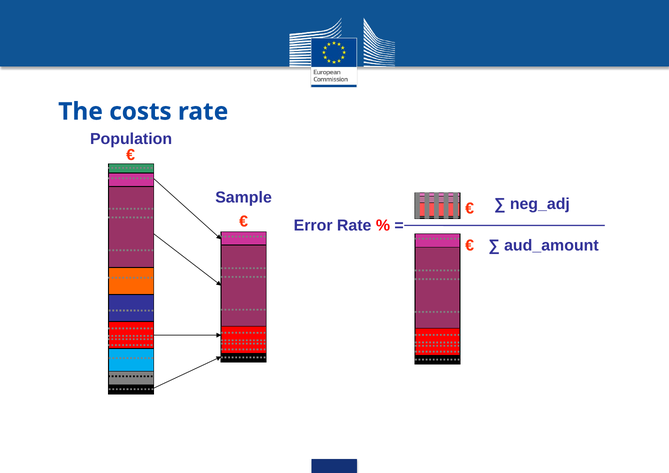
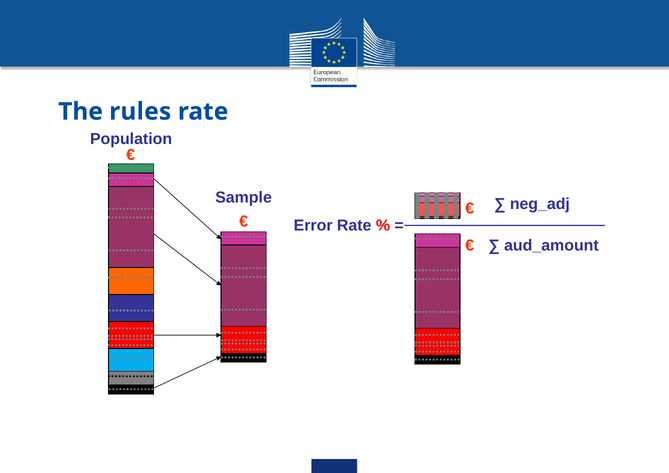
costs: costs -> rules
